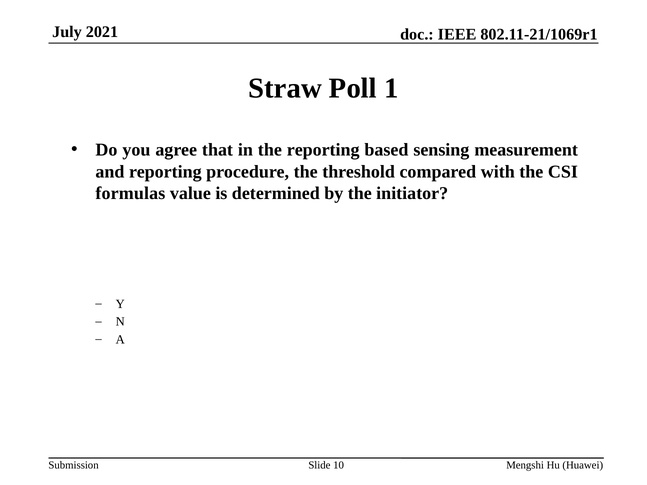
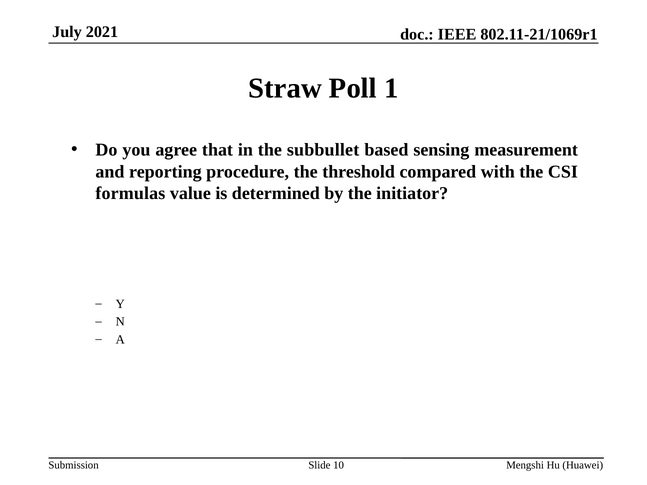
the reporting: reporting -> subbullet
